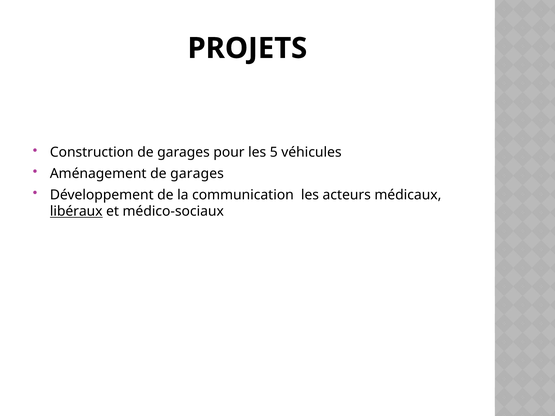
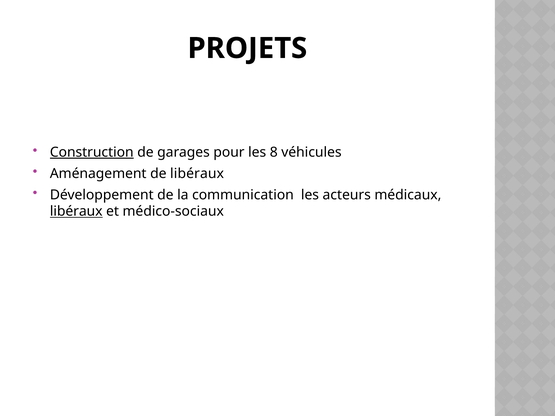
Construction underline: none -> present
5: 5 -> 8
Aménagement de garages: garages -> libéraux
